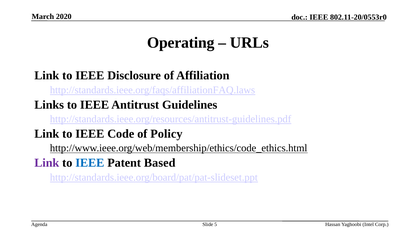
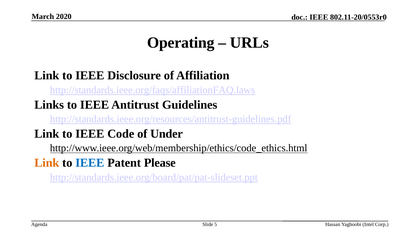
Policy: Policy -> Under
Link at (47, 163) colour: purple -> orange
Based: Based -> Please
